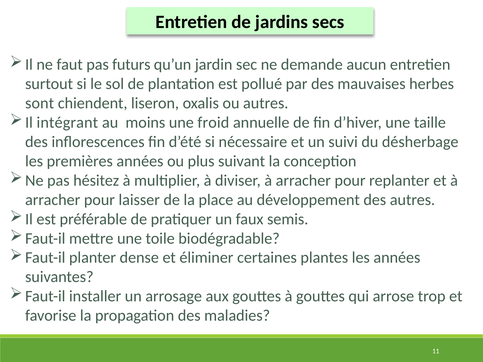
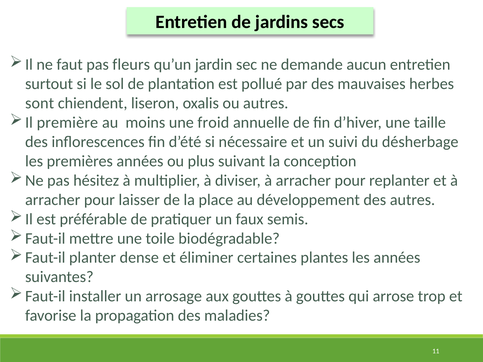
futurs: futurs -> fleurs
intégrant: intégrant -> première
